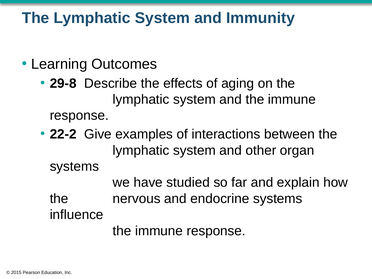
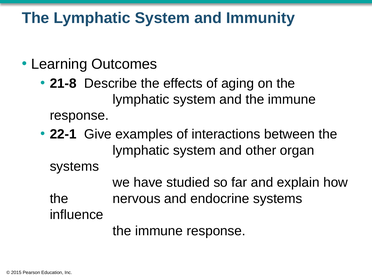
29-8: 29-8 -> 21-8
22-2: 22-2 -> 22-1
